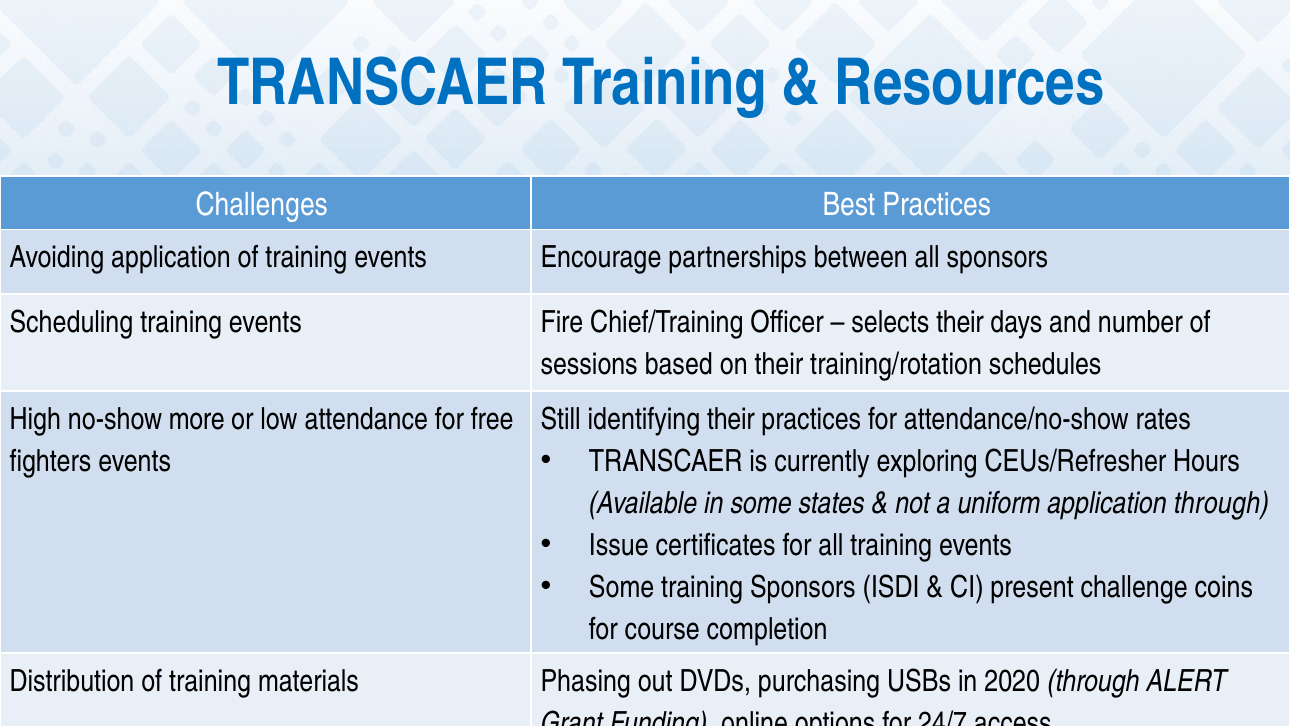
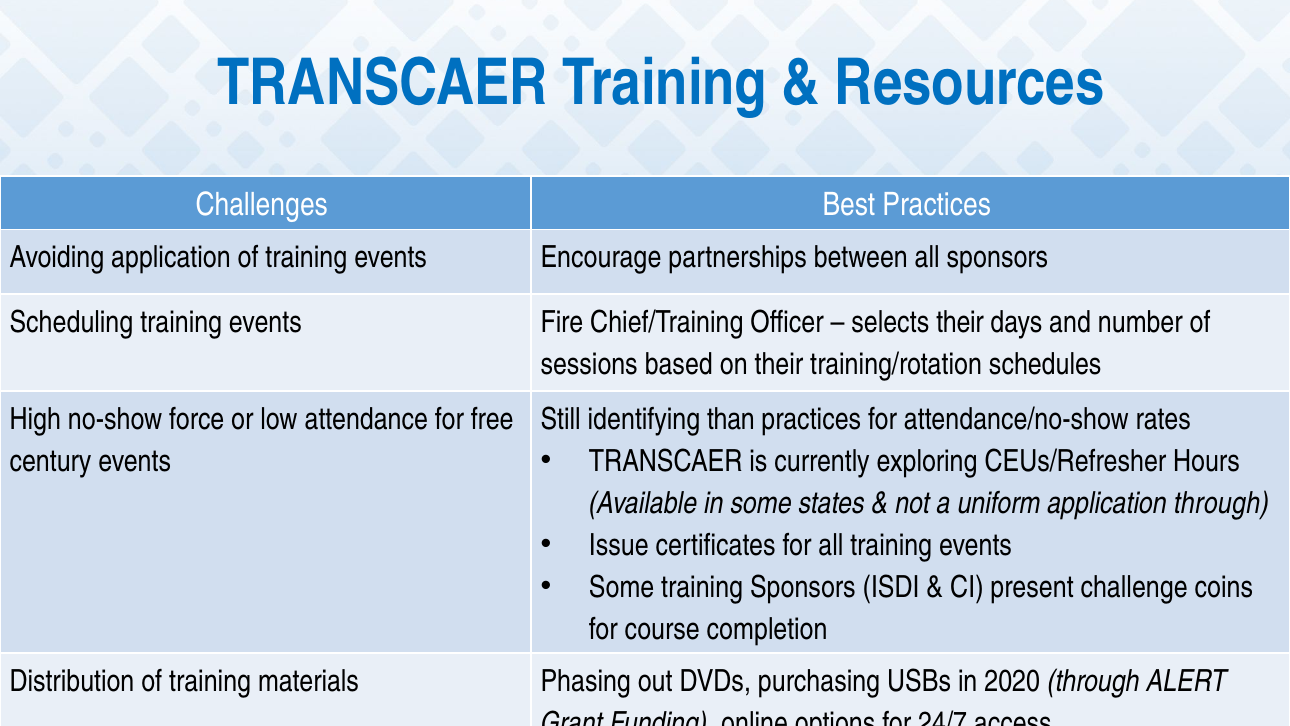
more: more -> force
identifying their: their -> than
fighters: fighters -> century
